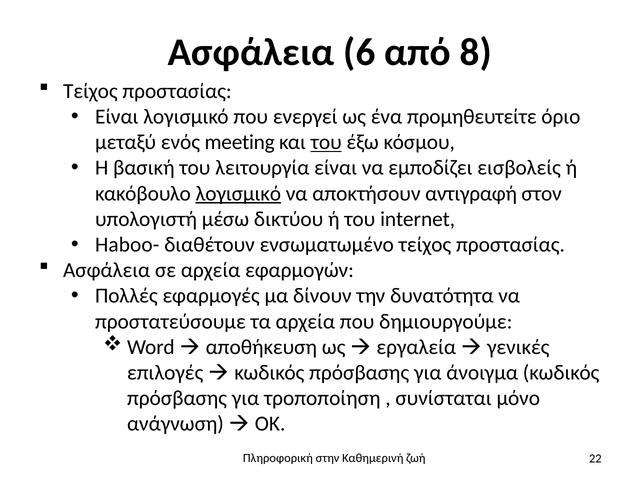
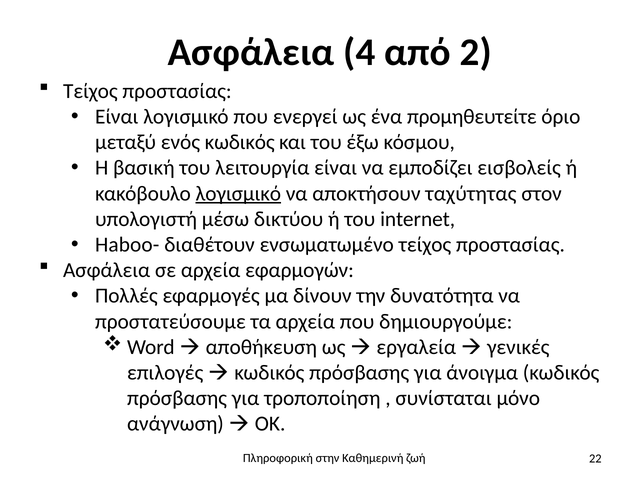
6: 6 -> 4
8: 8 -> 2
ενός meeting: meeting -> κωδικός
του at (326, 142) underline: present -> none
αντιγραφή: αντιγραφή -> ταχύτητας
